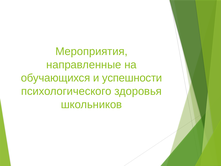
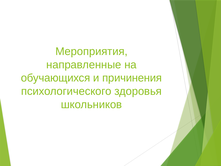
успешности: успешности -> причинения
